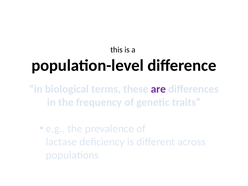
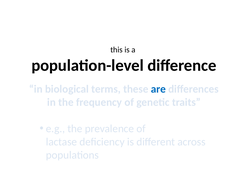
are colour: purple -> blue
